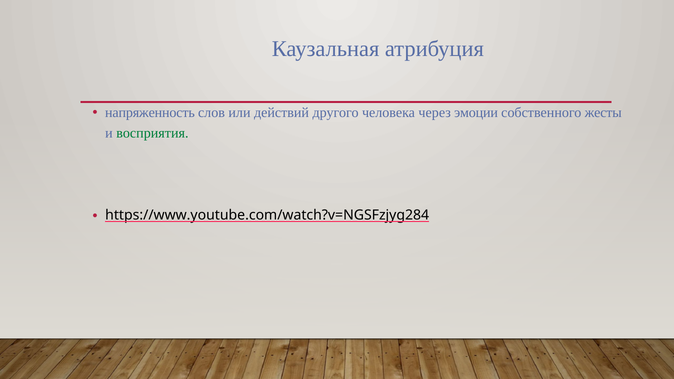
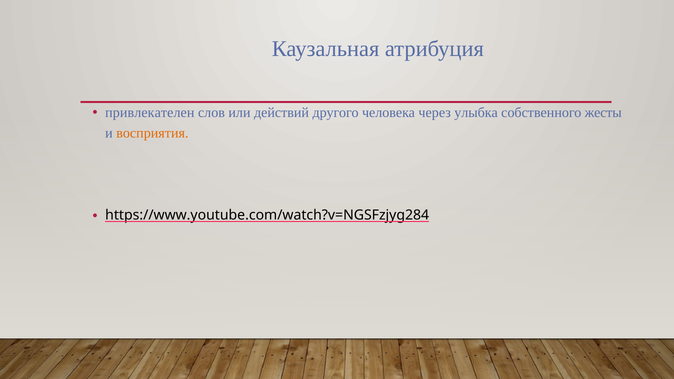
напряженность: напряженность -> привлекателен
эмоции: эмоции -> улыбка
восприятия colour: green -> orange
